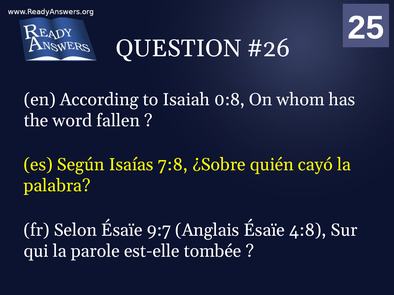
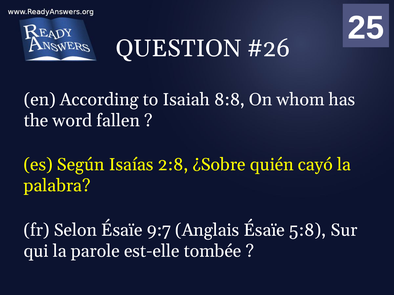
0:8: 0:8 -> 8:8
7:8: 7:8 -> 2:8
4:8: 4:8 -> 5:8
